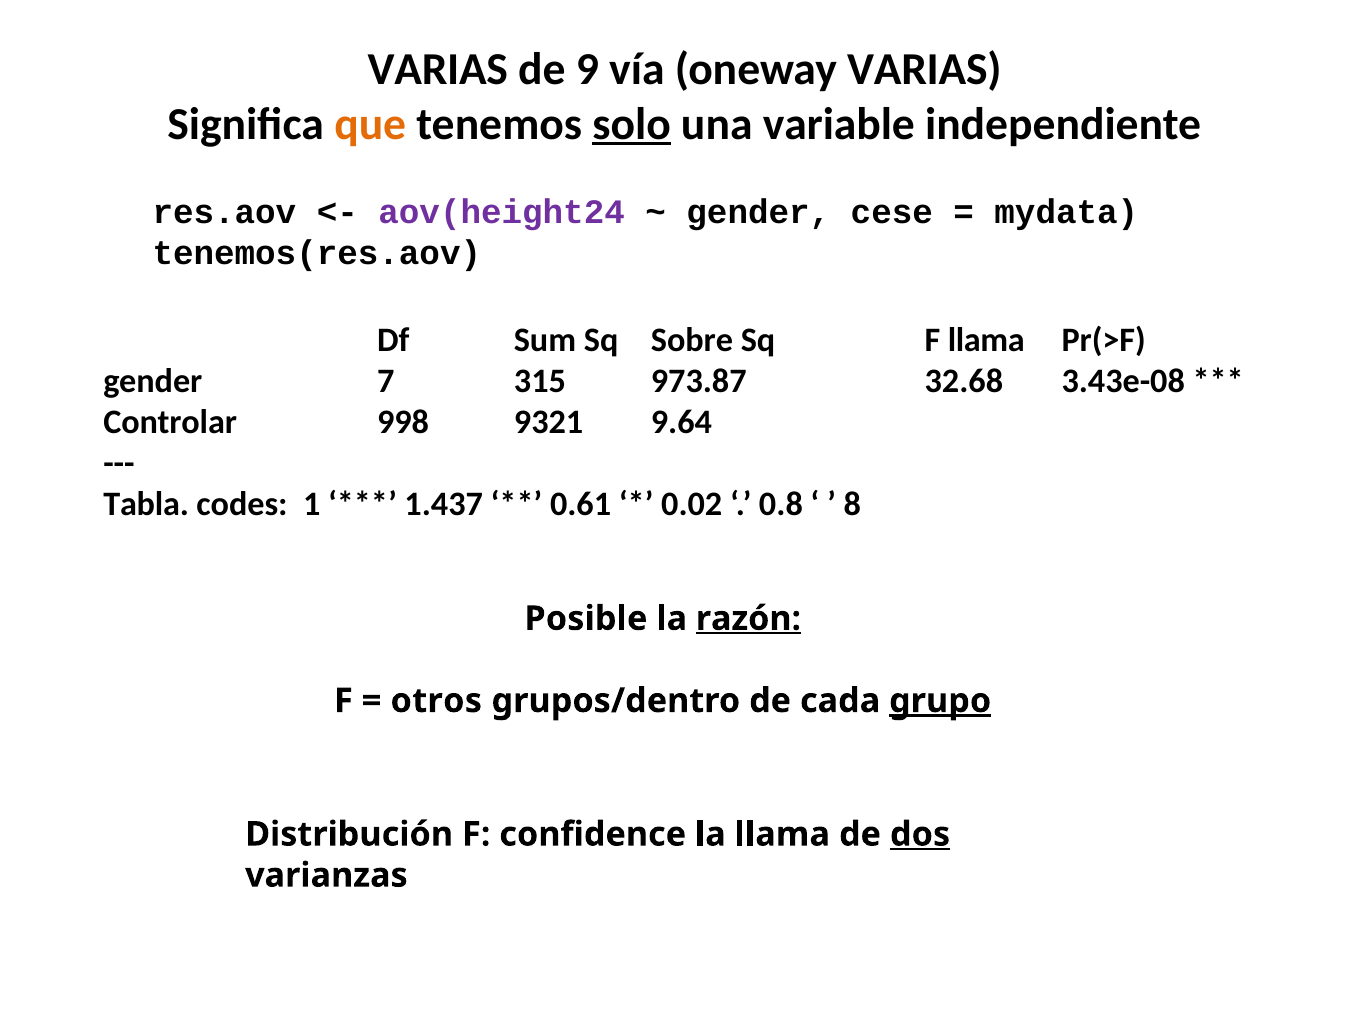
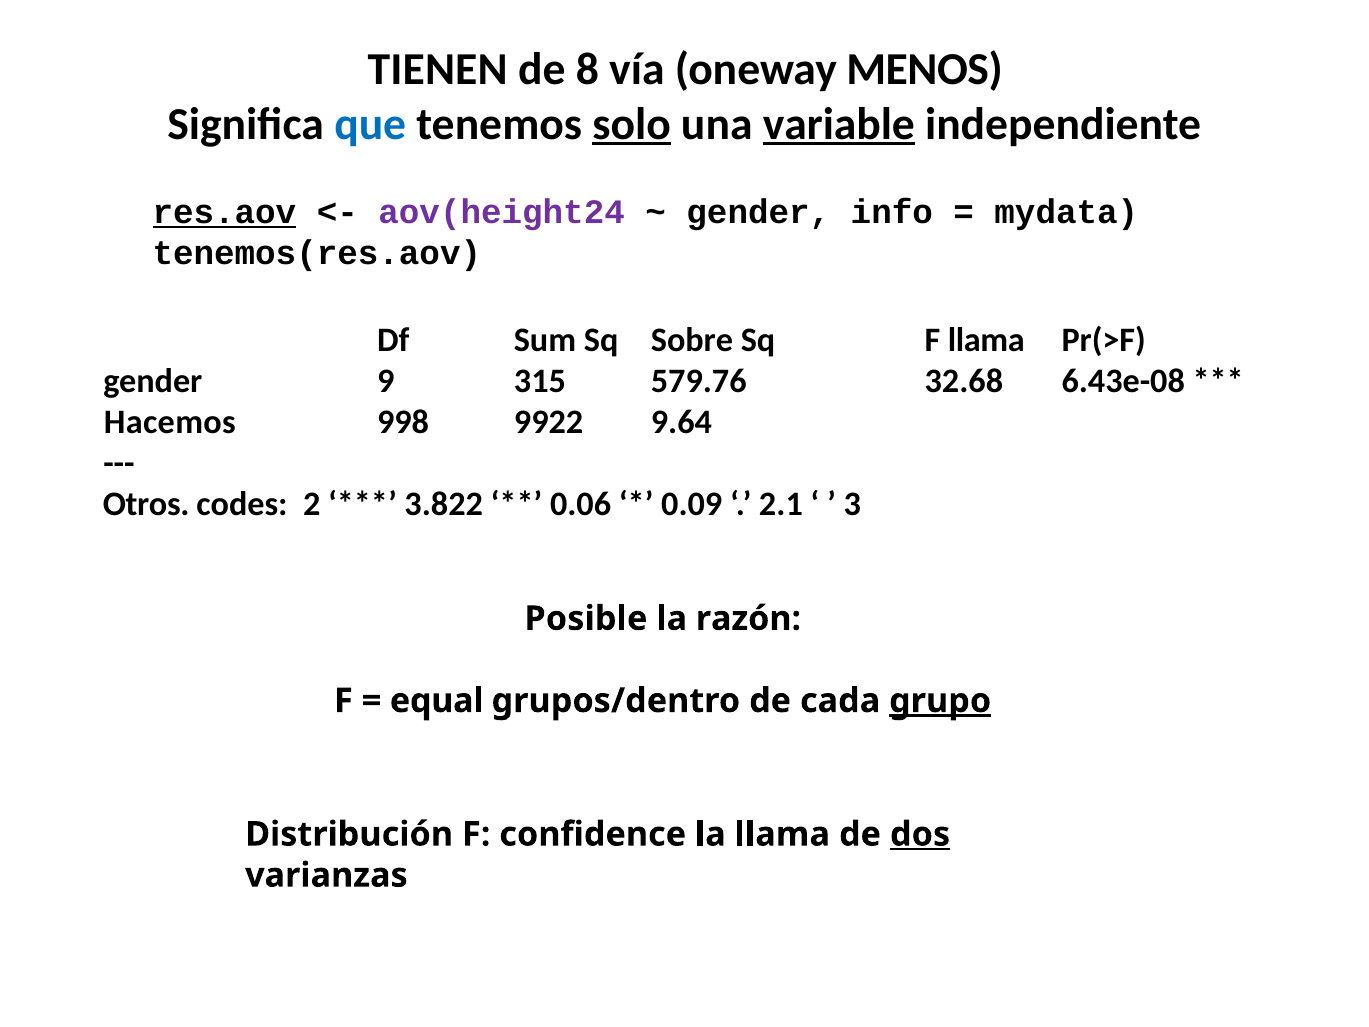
VARIAS at (438, 69): VARIAS -> TIENEN
9: 9 -> 8
oneway VARIAS: VARIAS -> MENOS
que colour: orange -> blue
variable underline: none -> present
res.aov underline: none -> present
cese: cese -> info
7: 7 -> 9
973.87: 973.87 -> 579.76
3.43e-08: 3.43e-08 -> 6.43e-08
Controlar: Controlar -> Hacemos
9321: 9321 -> 9922
Tabla: Tabla -> Otros
1: 1 -> 2
1.437: 1.437 -> 3.822
0.61: 0.61 -> 0.06
0.02: 0.02 -> 0.09
0.8: 0.8 -> 2.1
8: 8 -> 3
razón underline: present -> none
otros: otros -> equal
